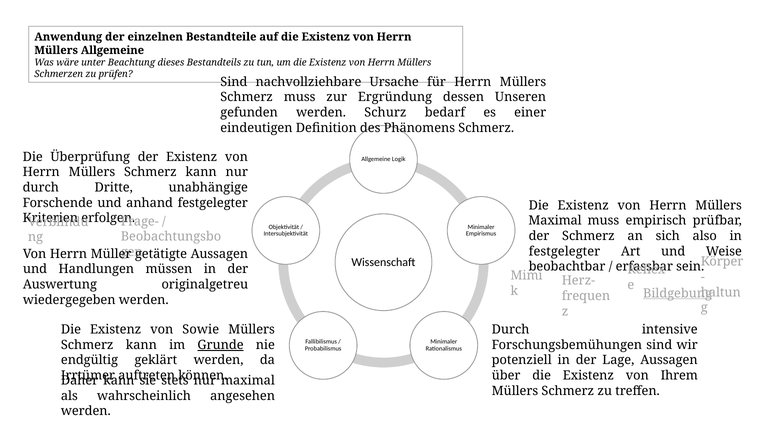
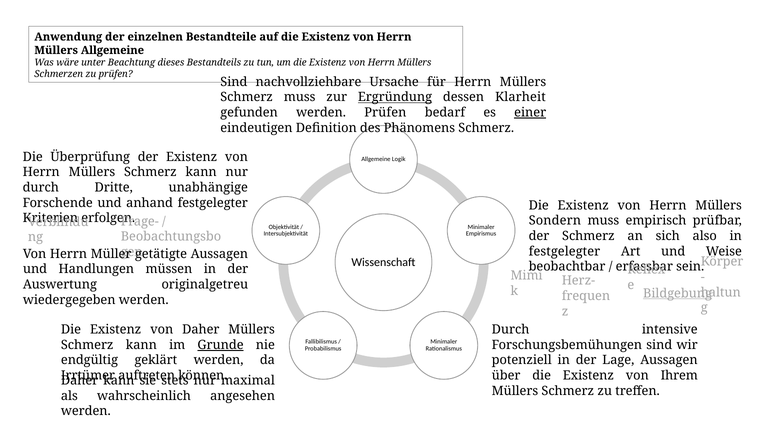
Ergründung underline: none -> present
Unseren: Unseren -> Klarheit
werden Schurz: Schurz -> Prüfen
einer underline: none -> present
Maximal at (555, 220): Maximal -> Sondern
von Sowie: Sowie -> Daher
